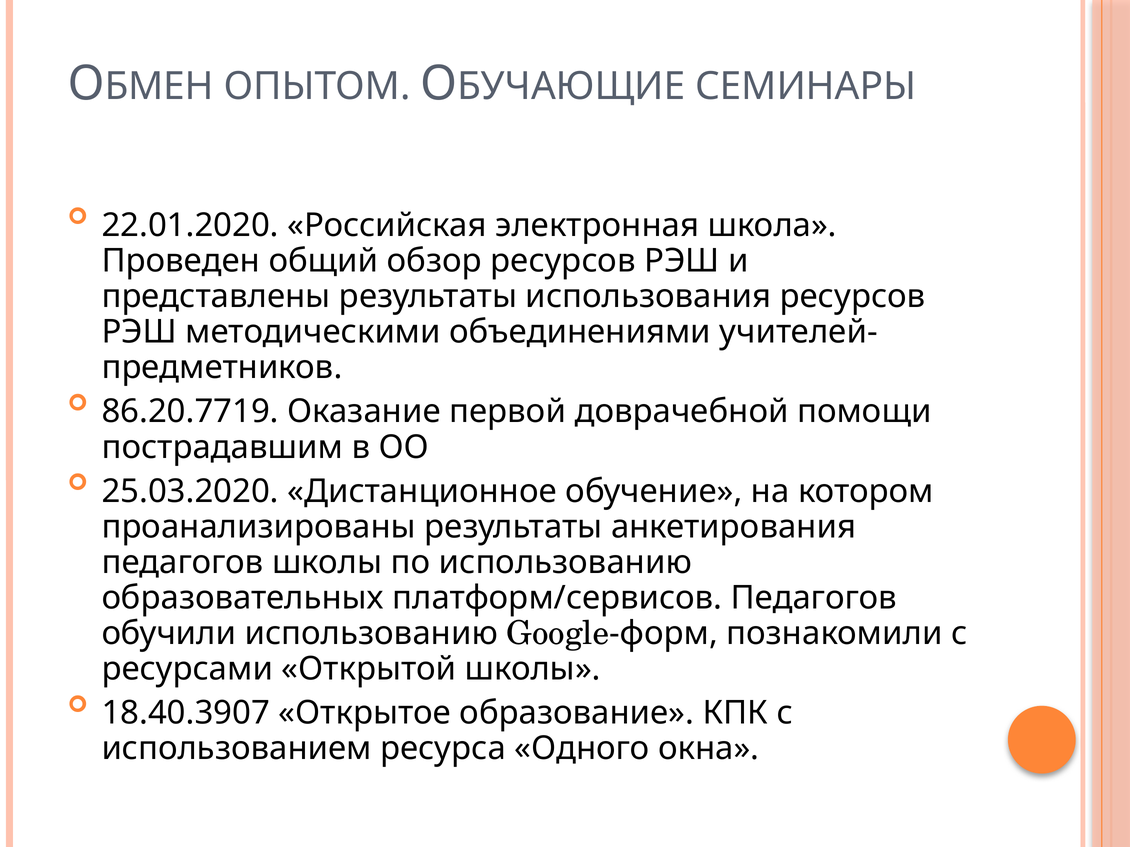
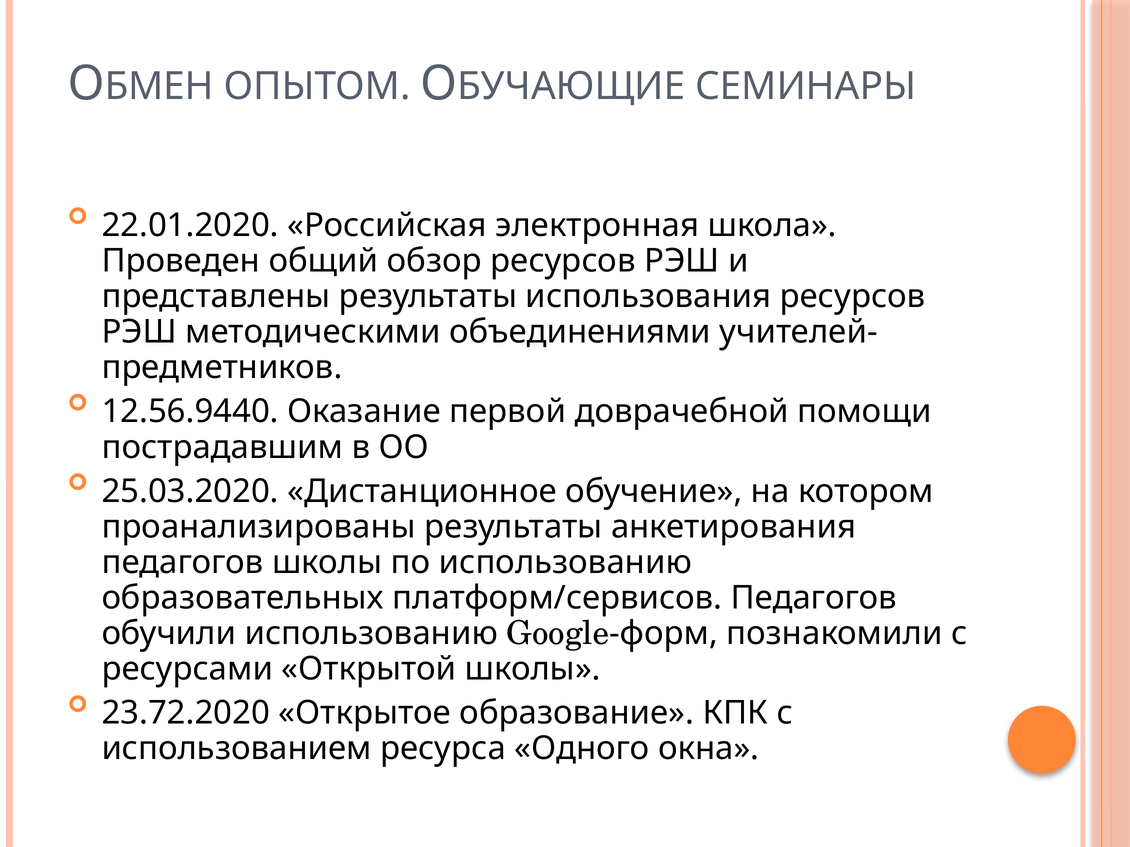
86.20.7719: 86.20.7719 -> 12.56.9440
18.40.3907: 18.40.3907 -> 23.72.2020
